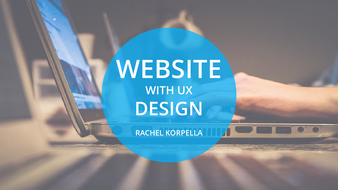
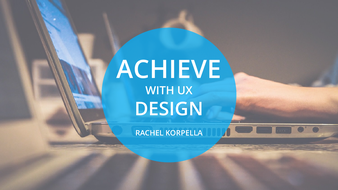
WEBSITE: WEBSITE -> ACHIEVE
